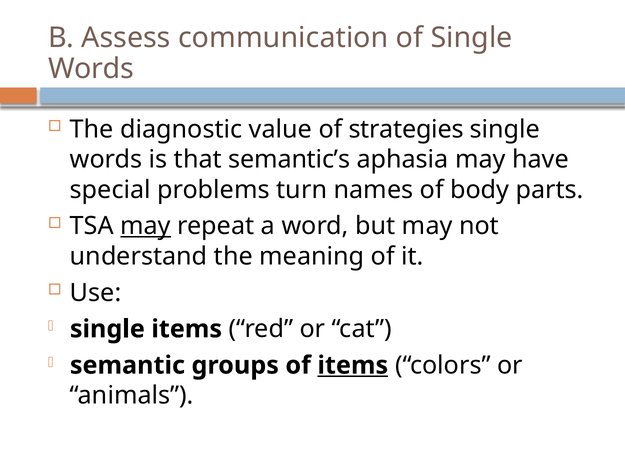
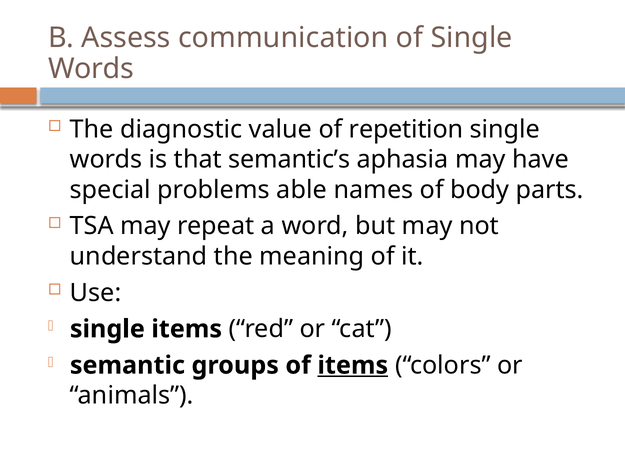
strategies: strategies -> repetition
turn: turn -> able
may at (146, 226) underline: present -> none
